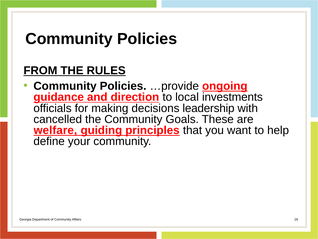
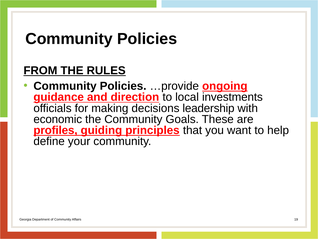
cancelled: cancelled -> economic
welfare: welfare -> profiles
